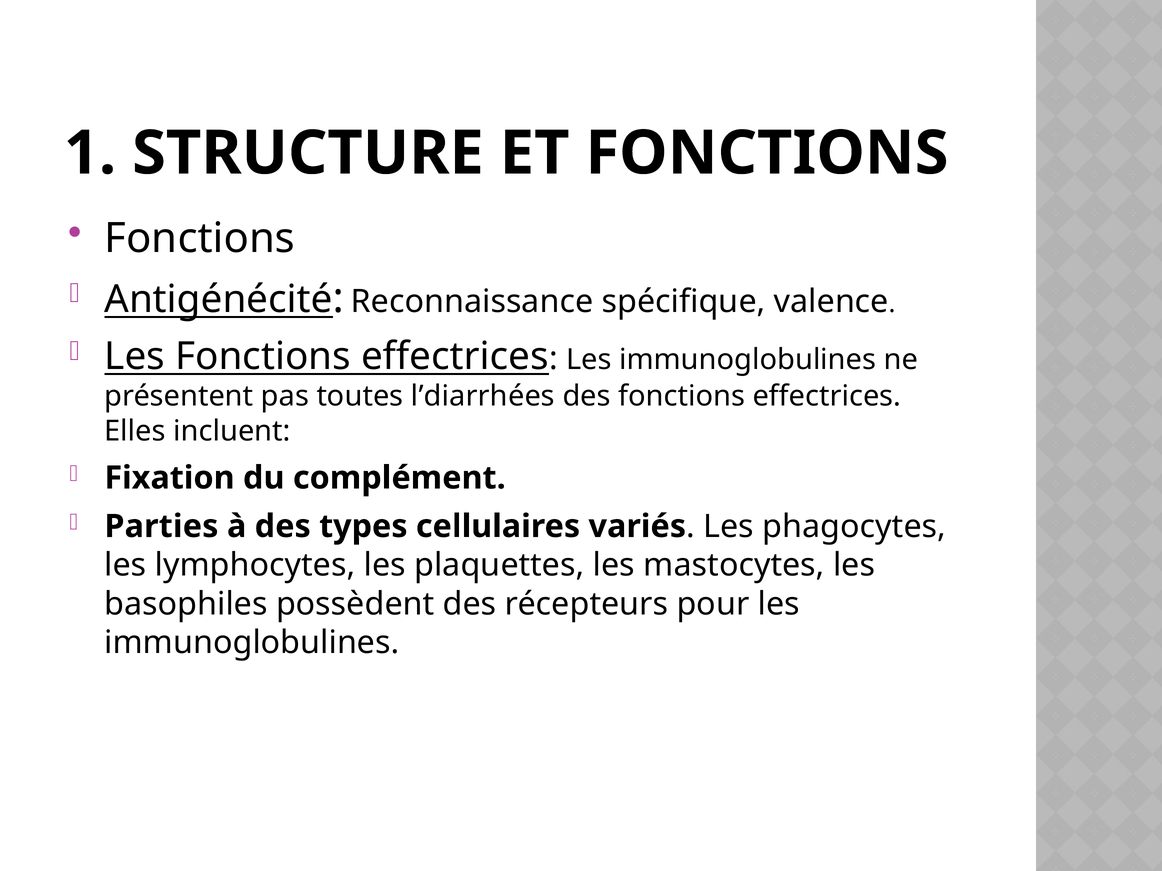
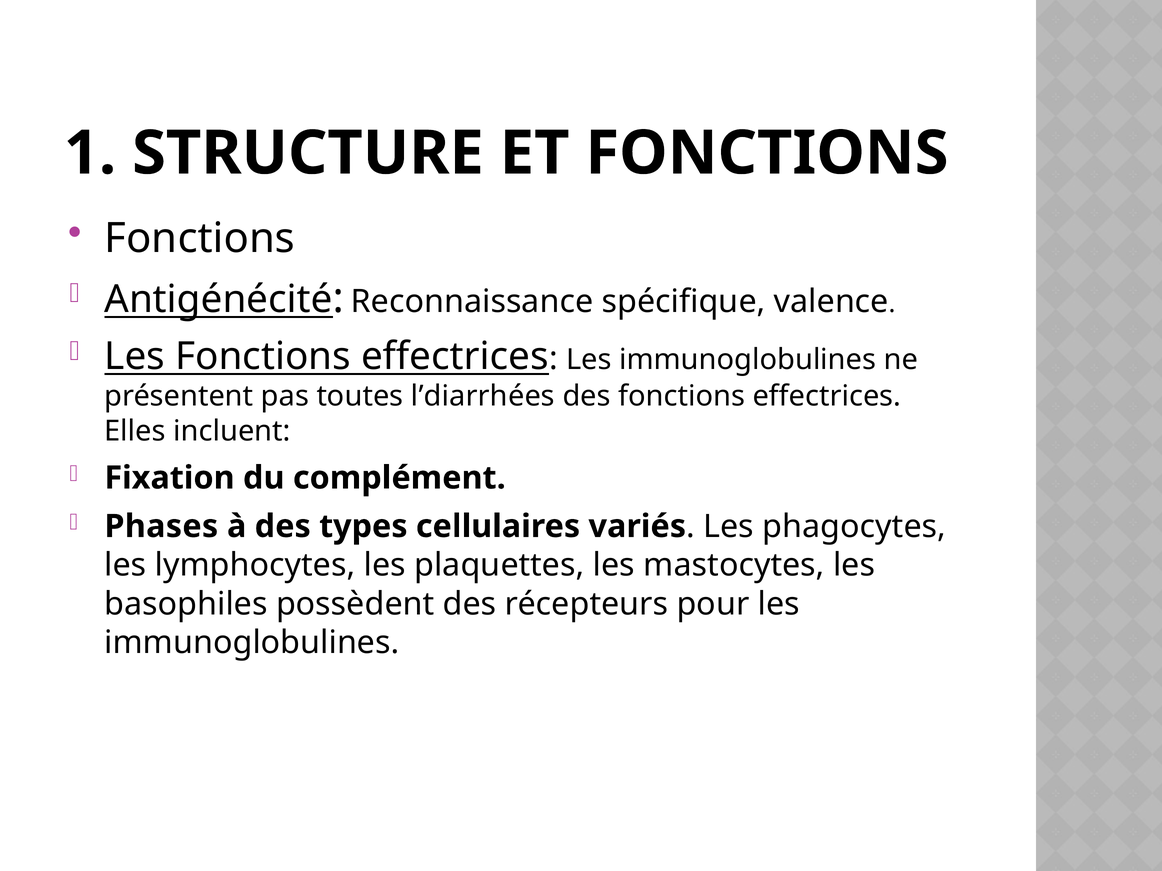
Parties: Parties -> Phases
